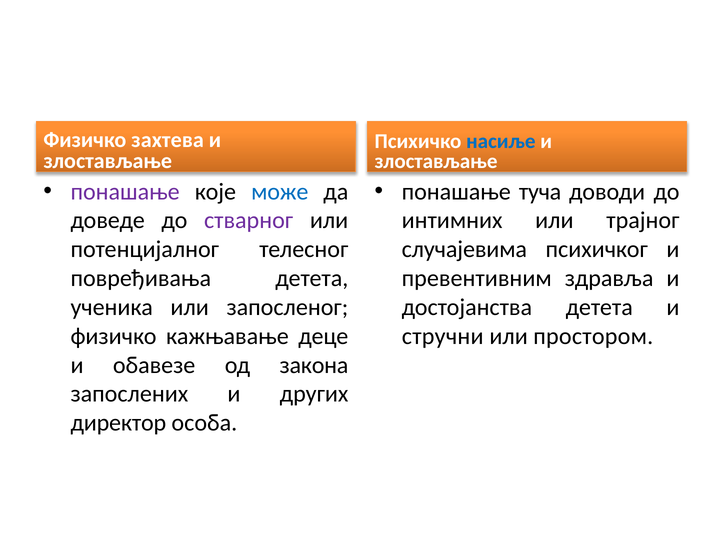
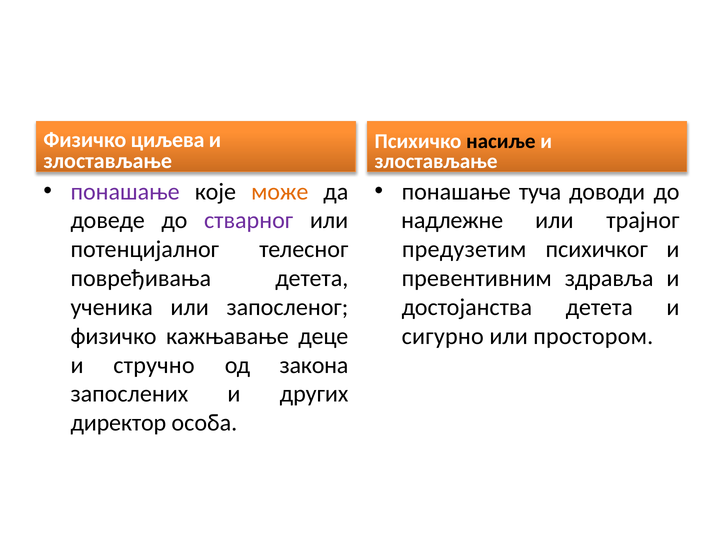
захтева: захтева -> циљева
насиље colour: blue -> black
може colour: blue -> orange
интимних: интимних -> надлежне
случајевима: случајевима -> предузетим
стручни: стручни -> сигурно
обавезе: обавезе -> стручно
